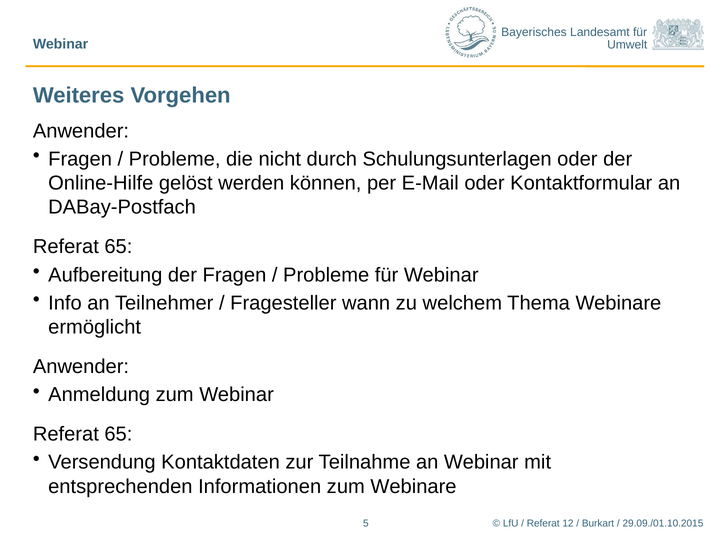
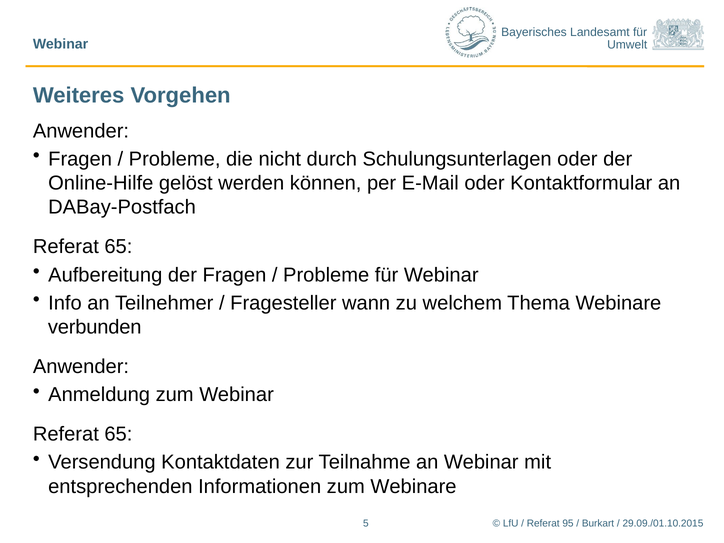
ermöglicht: ermöglicht -> verbunden
12: 12 -> 95
